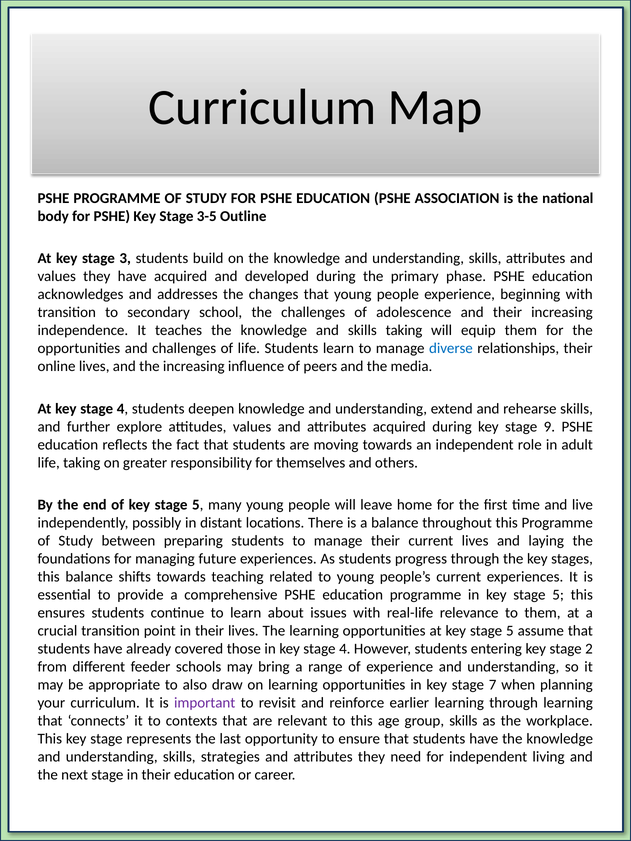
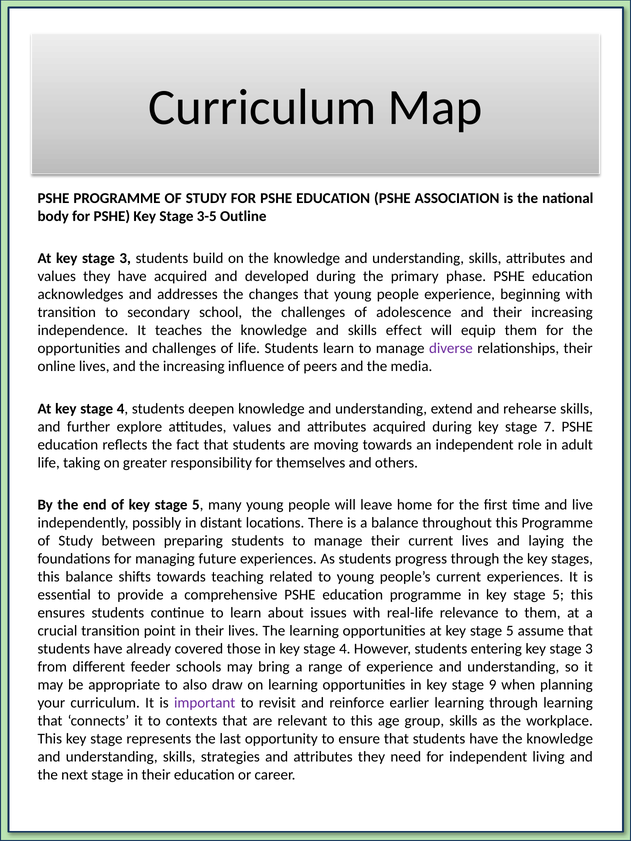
skills taking: taking -> effect
diverse colour: blue -> purple
9: 9 -> 7
2: 2 -> 3
7: 7 -> 9
